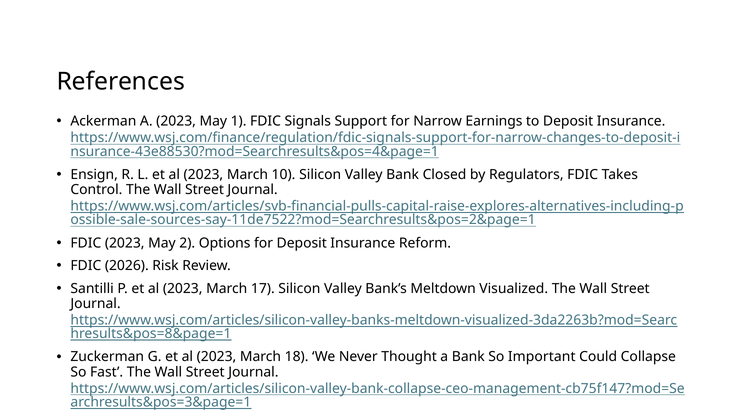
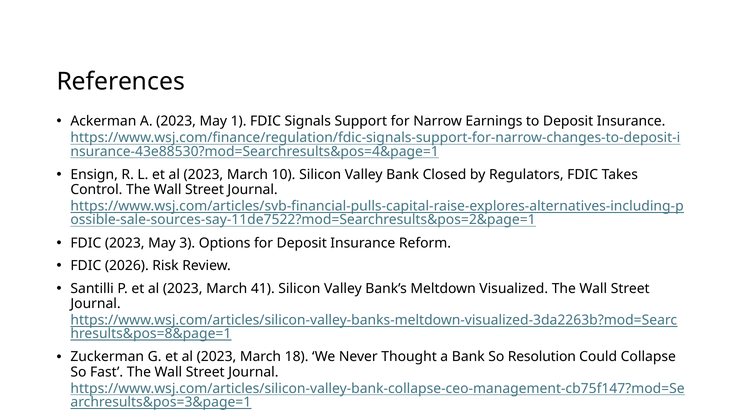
2: 2 -> 3
17: 17 -> 41
Important: Important -> Resolution
